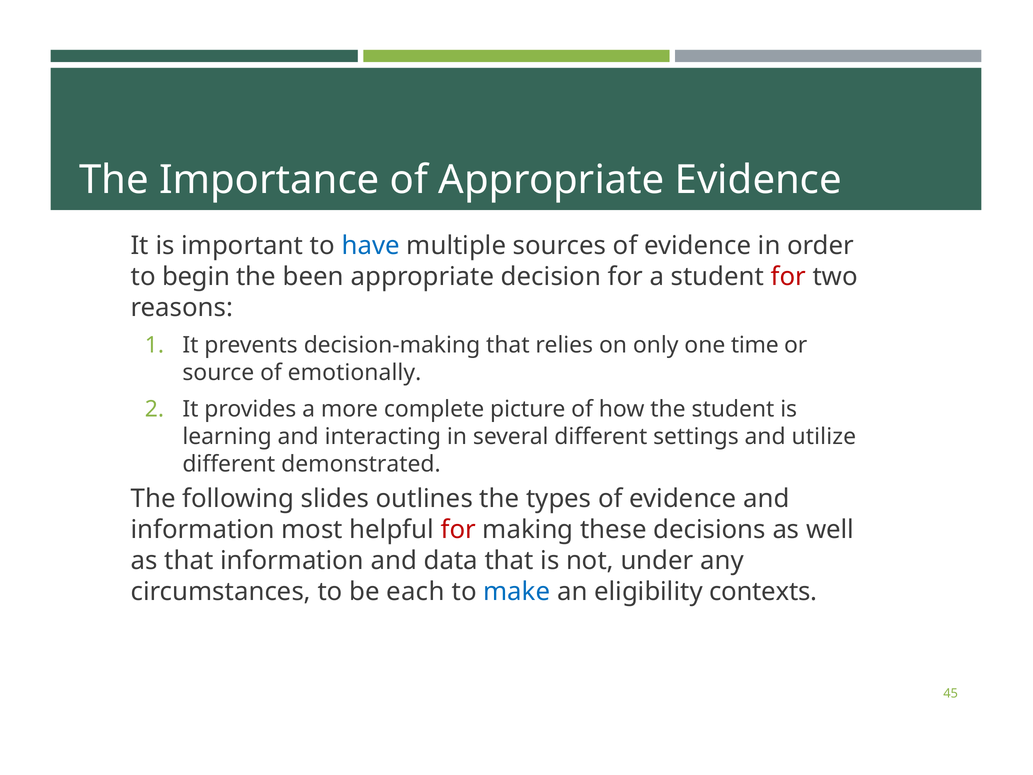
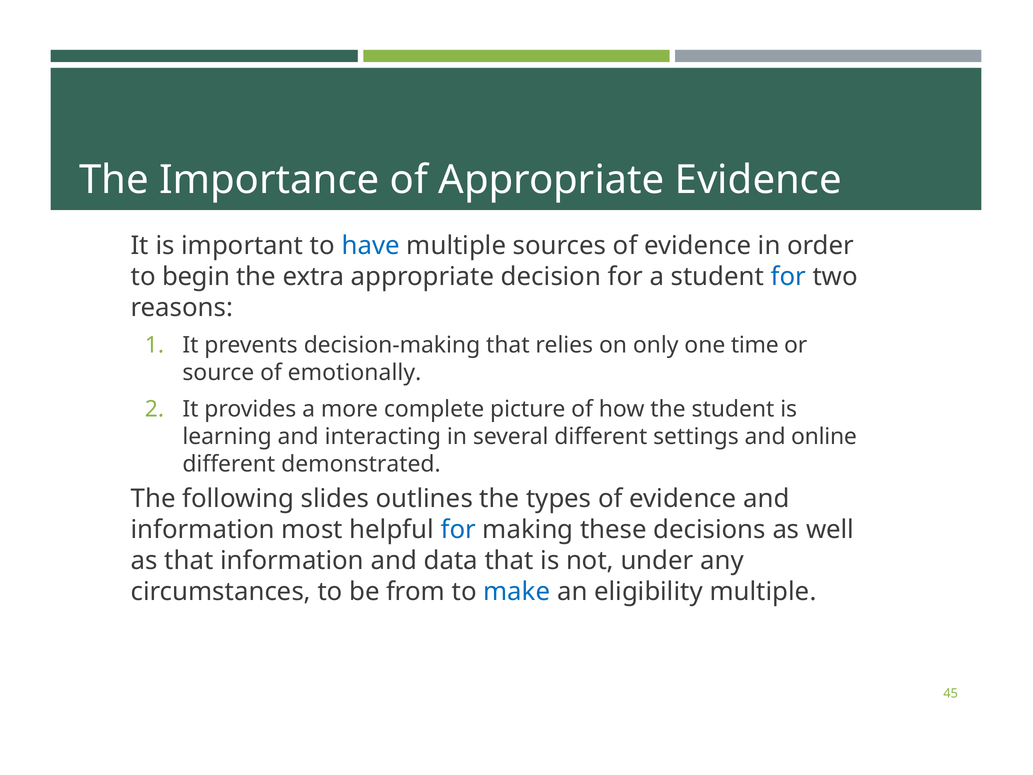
been: been -> extra
for at (788, 277) colour: red -> blue
utilize: utilize -> online
for at (458, 529) colour: red -> blue
each: each -> from
eligibility contexts: contexts -> multiple
